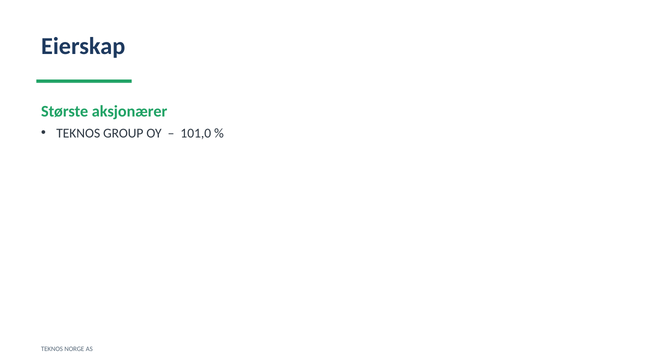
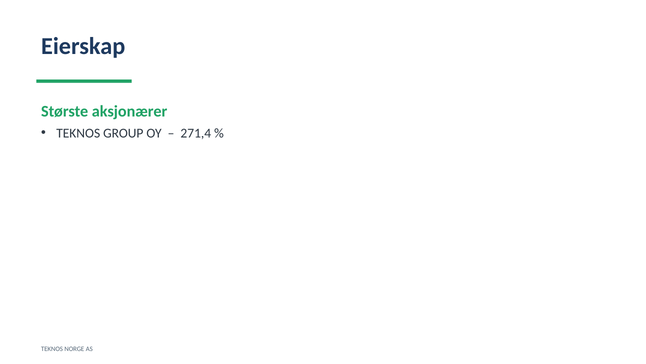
101,0: 101,0 -> 271,4
